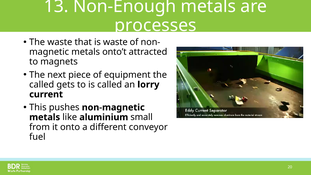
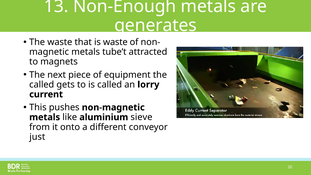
processes: processes -> generates
onto’t: onto’t -> tube’t
small: small -> sieve
fuel: fuel -> just
